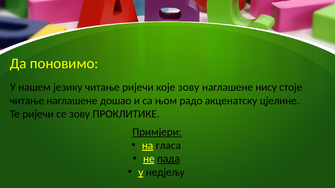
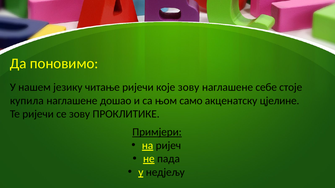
нису: нису -> себе
читање at (27, 101): читање -> купила
радо: радо -> само
гласа: гласа -> ријеч
пада underline: present -> none
